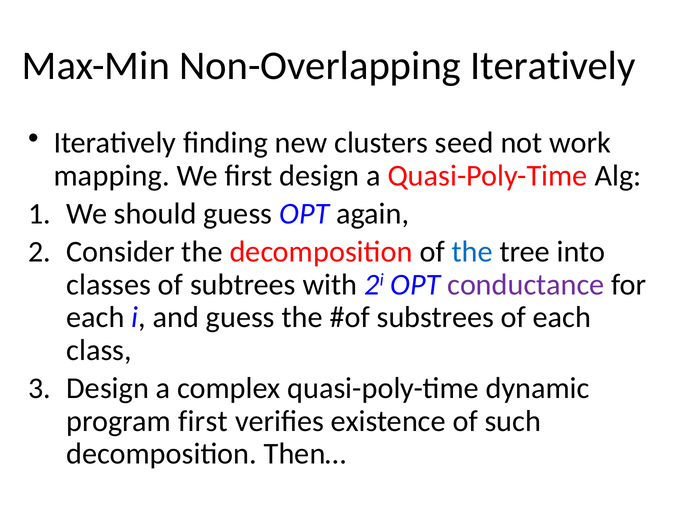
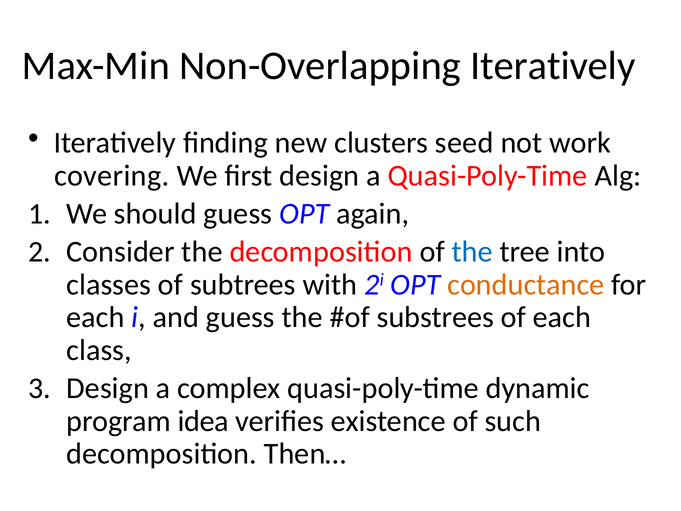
mapping: mapping -> covering
conductance colour: purple -> orange
program first: first -> idea
